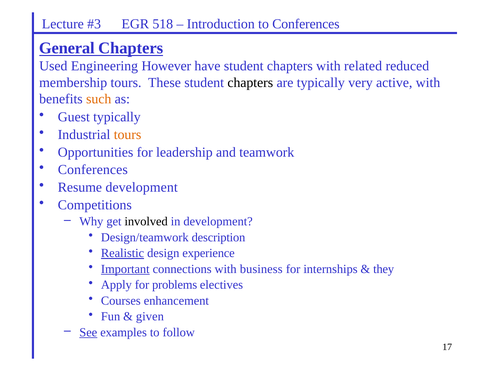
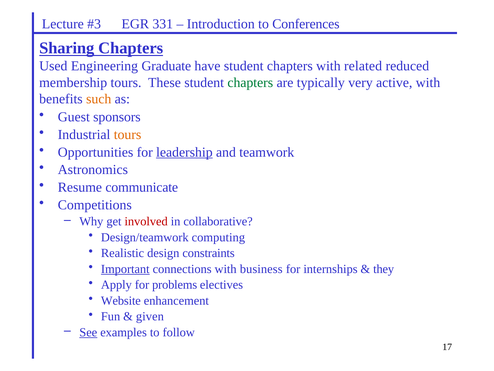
518: 518 -> 331
General: General -> Sharing
However: However -> Graduate
chapters at (250, 82) colour: black -> green
Guest typically: typically -> sponsors
leadership underline: none -> present
Conferences at (93, 170): Conferences -> Astronomics
Resume development: development -> communicate
involved colour: black -> red
in development: development -> collaborative
description: description -> computing
Realistic underline: present -> none
experience: experience -> constraints
Courses: Courses -> Website
